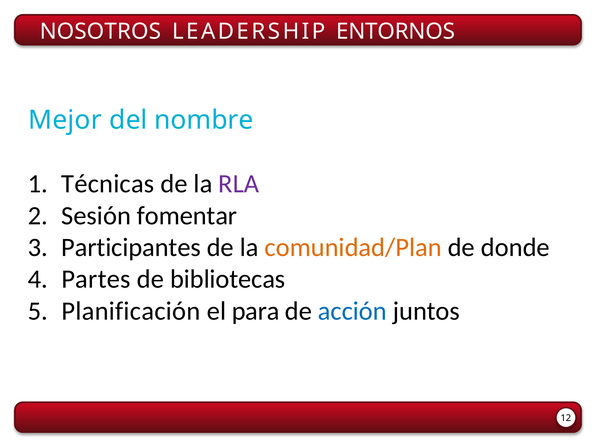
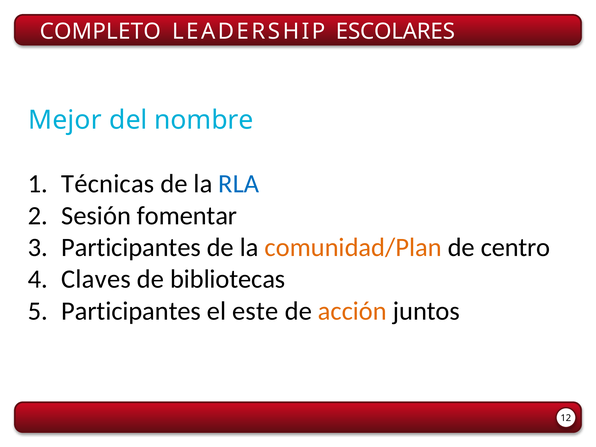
NOSOTROS: NOSOTROS -> COMPLETO
ENTORNOS: ENTORNOS -> ESCOLARES
RLA colour: purple -> blue
donde: donde -> centro
Partes: Partes -> Claves
Planificación at (131, 311): Planificación -> Participantes
para: para -> este
acción colour: blue -> orange
